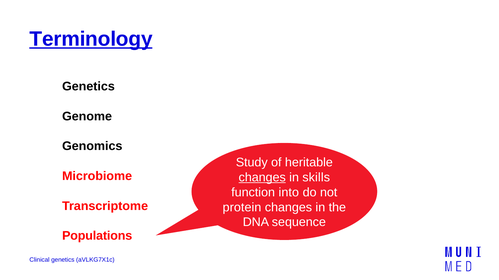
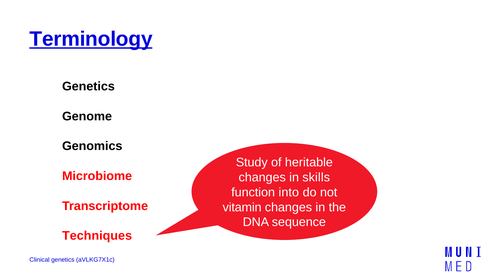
changes at (262, 178) underline: present -> none
protein: protein -> vitamin
Populations: Populations -> Techniques
